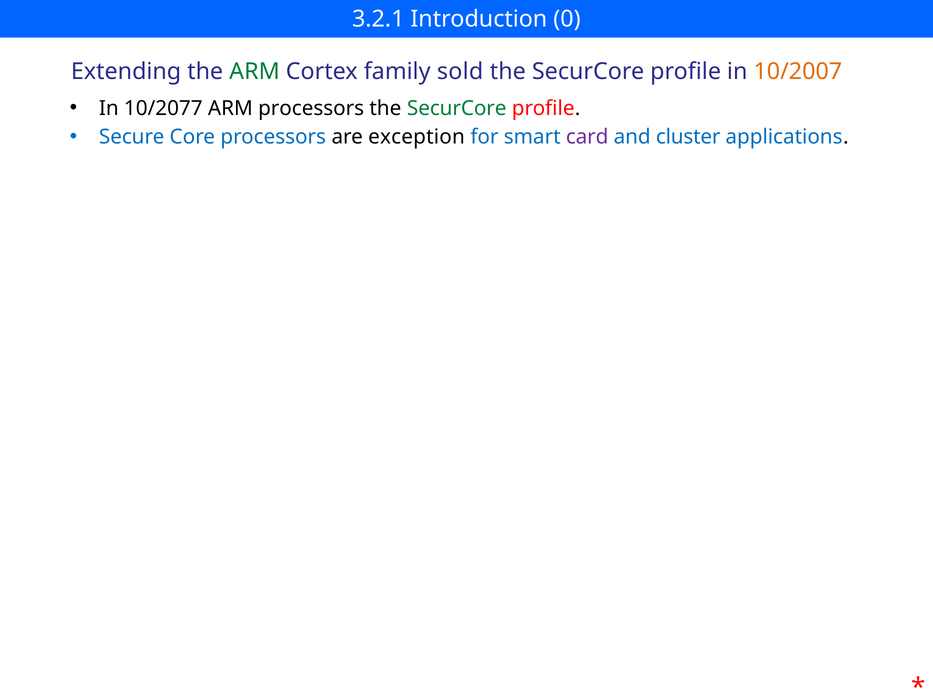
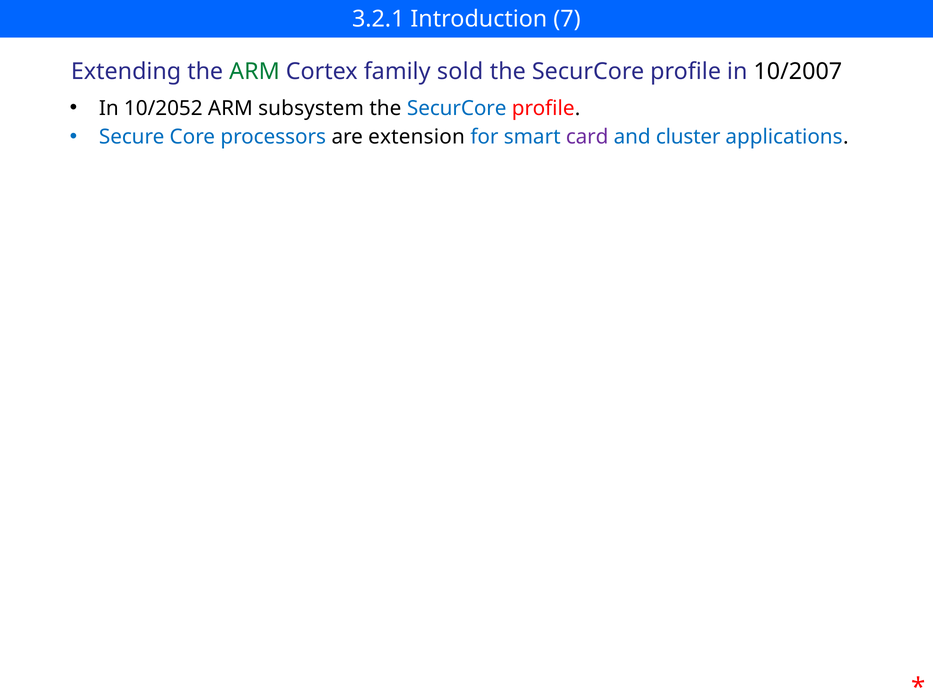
0: 0 -> 7
10/2007 colour: orange -> black
10/2077: 10/2077 -> 10/2052
ARM processors: processors -> subsystem
SecurCore at (457, 108) colour: green -> blue
exception: exception -> extension
